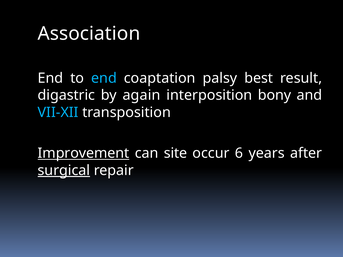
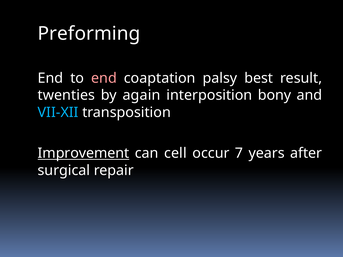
Association: Association -> Preforming
end at (104, 78) colour: light blue -> pink
digastric: digastric -> twenties
site: site -> cell
6: 6 -> 7
surgical underline: present -> none
